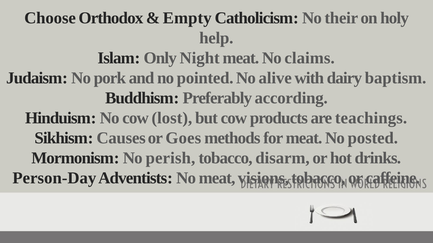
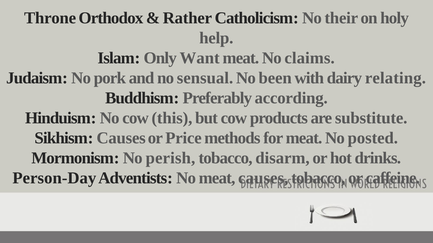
Choose: Choose -> Throne
Empty: Empty -> Rather
Night: Night -> Want
pointed: pointed -> sensual
alive: alive -> been
baptism: baptism -> relating
lost: lost -> this
teachings: teachings -> substitute
Goes: Goes -> Price
meat visions: visions -> causes
